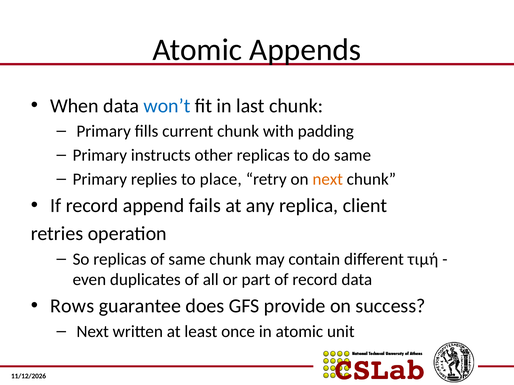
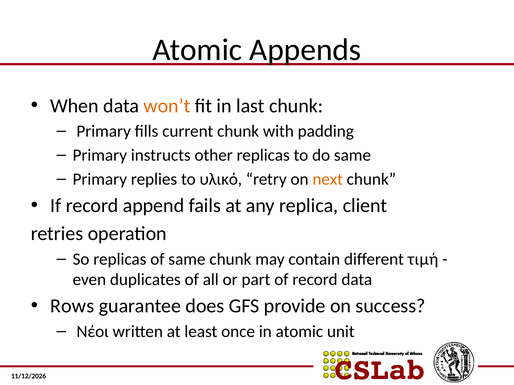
won’t colour: blue -> orange
place: place -> υλικό
Next at (93, 332): Next -> Νέοι
